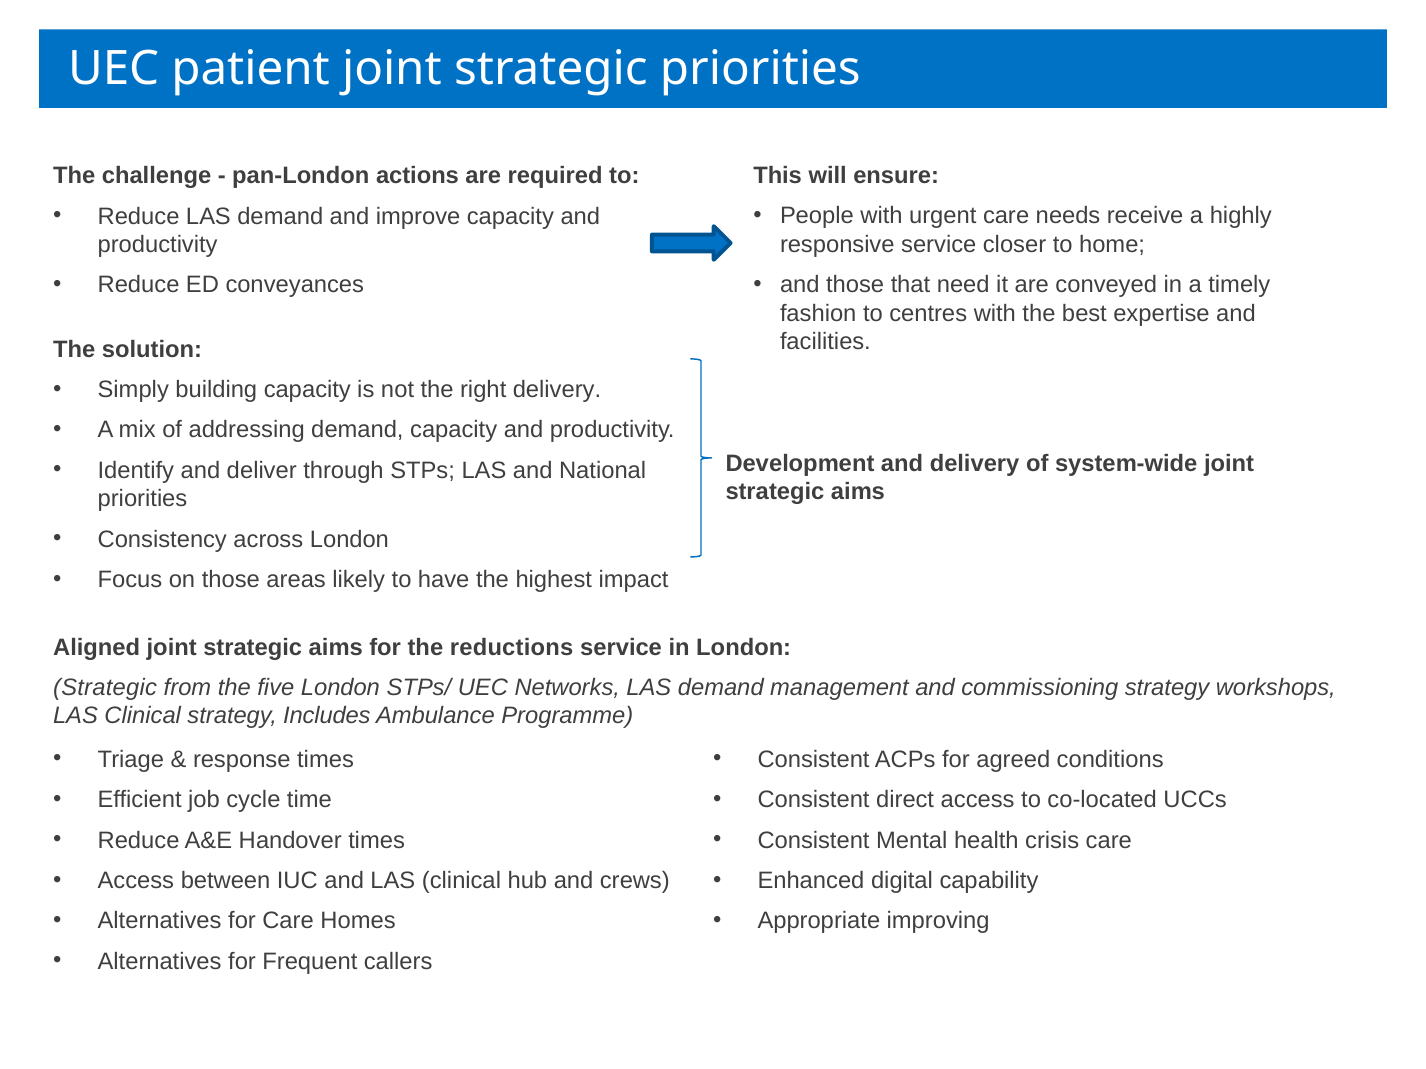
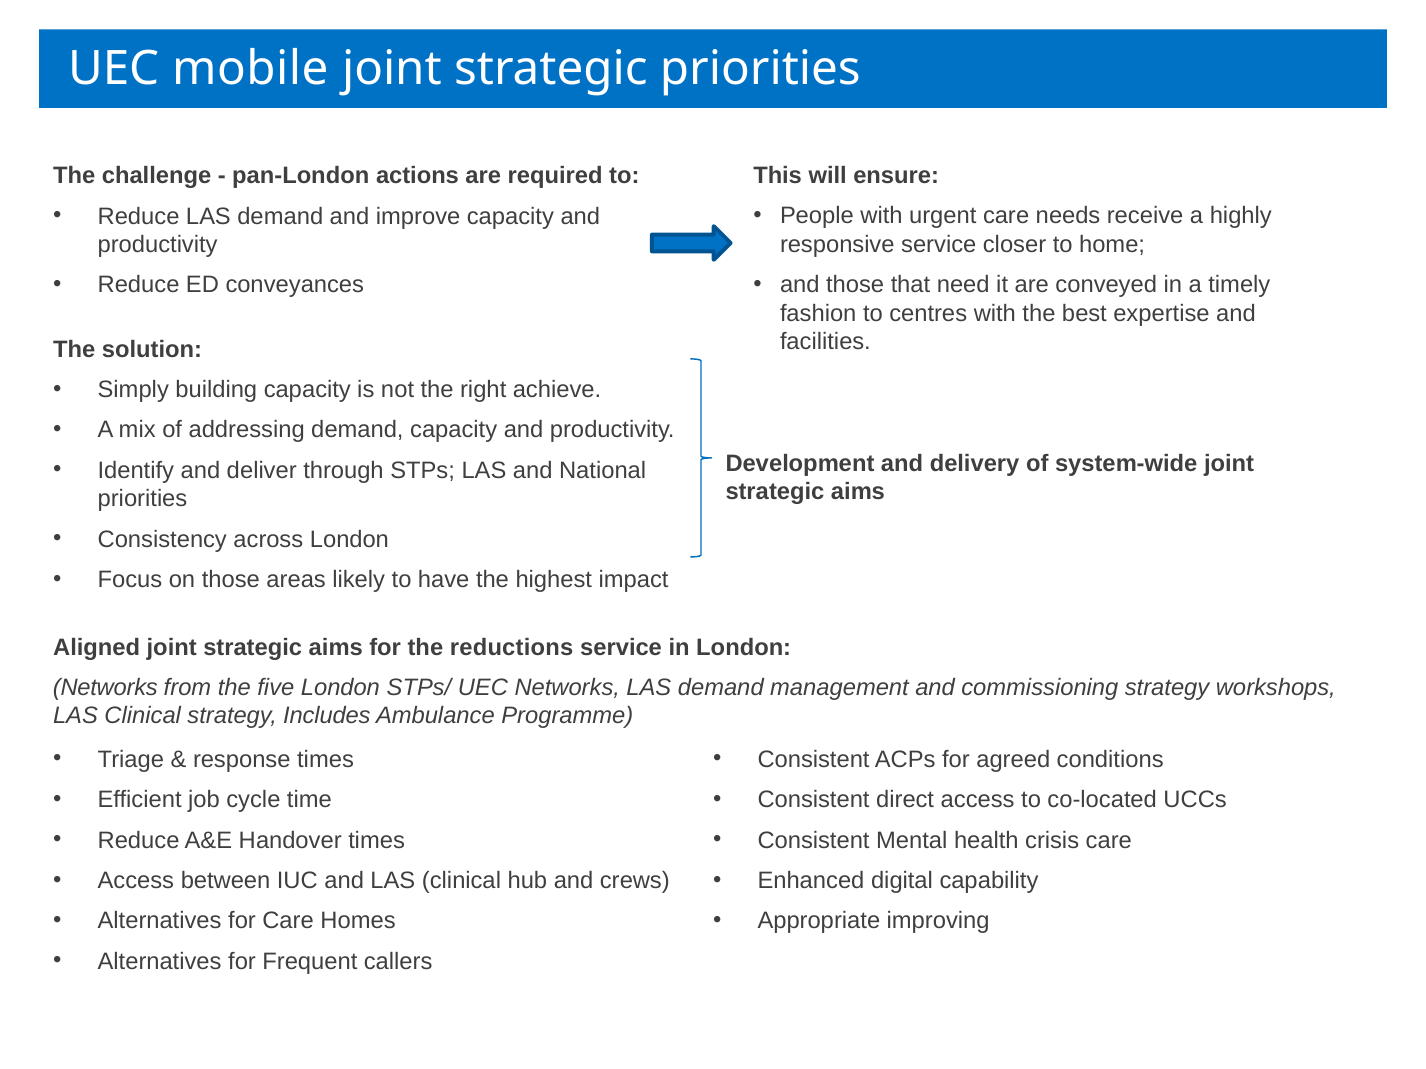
patient: patient -> mobile
right delivery: delivery -> achieve
Strategic at (105, 688): Strategic -> Networks
